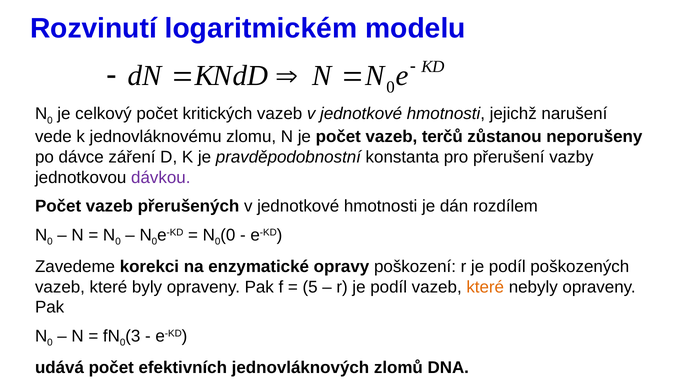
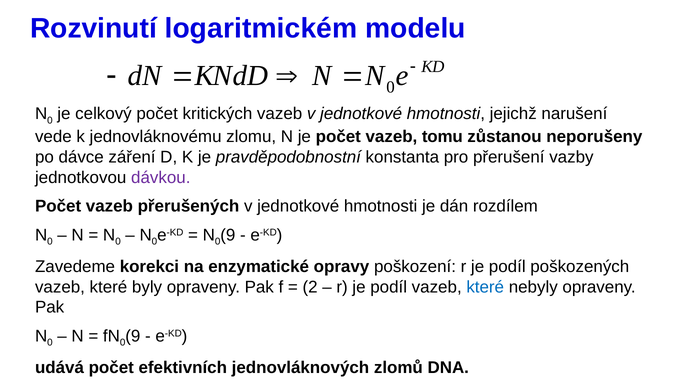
terčů: terčů -> tomu
0 at (228, 235): 0 -> 9
5: 5 -> 2
které at (485, 287) colour: orange -> blue
3 at (133, 336): 3 -> 9
